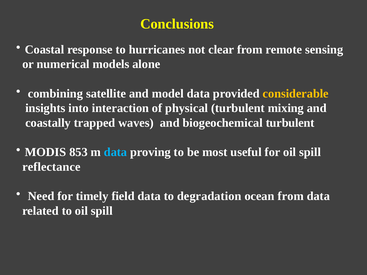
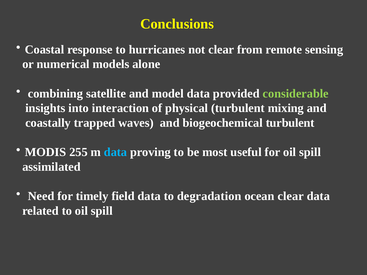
considerable colour: yellow -> light green
853: 853 -> 255
reflectance: reflectance -> assimilated
ocean from: from -> clear
